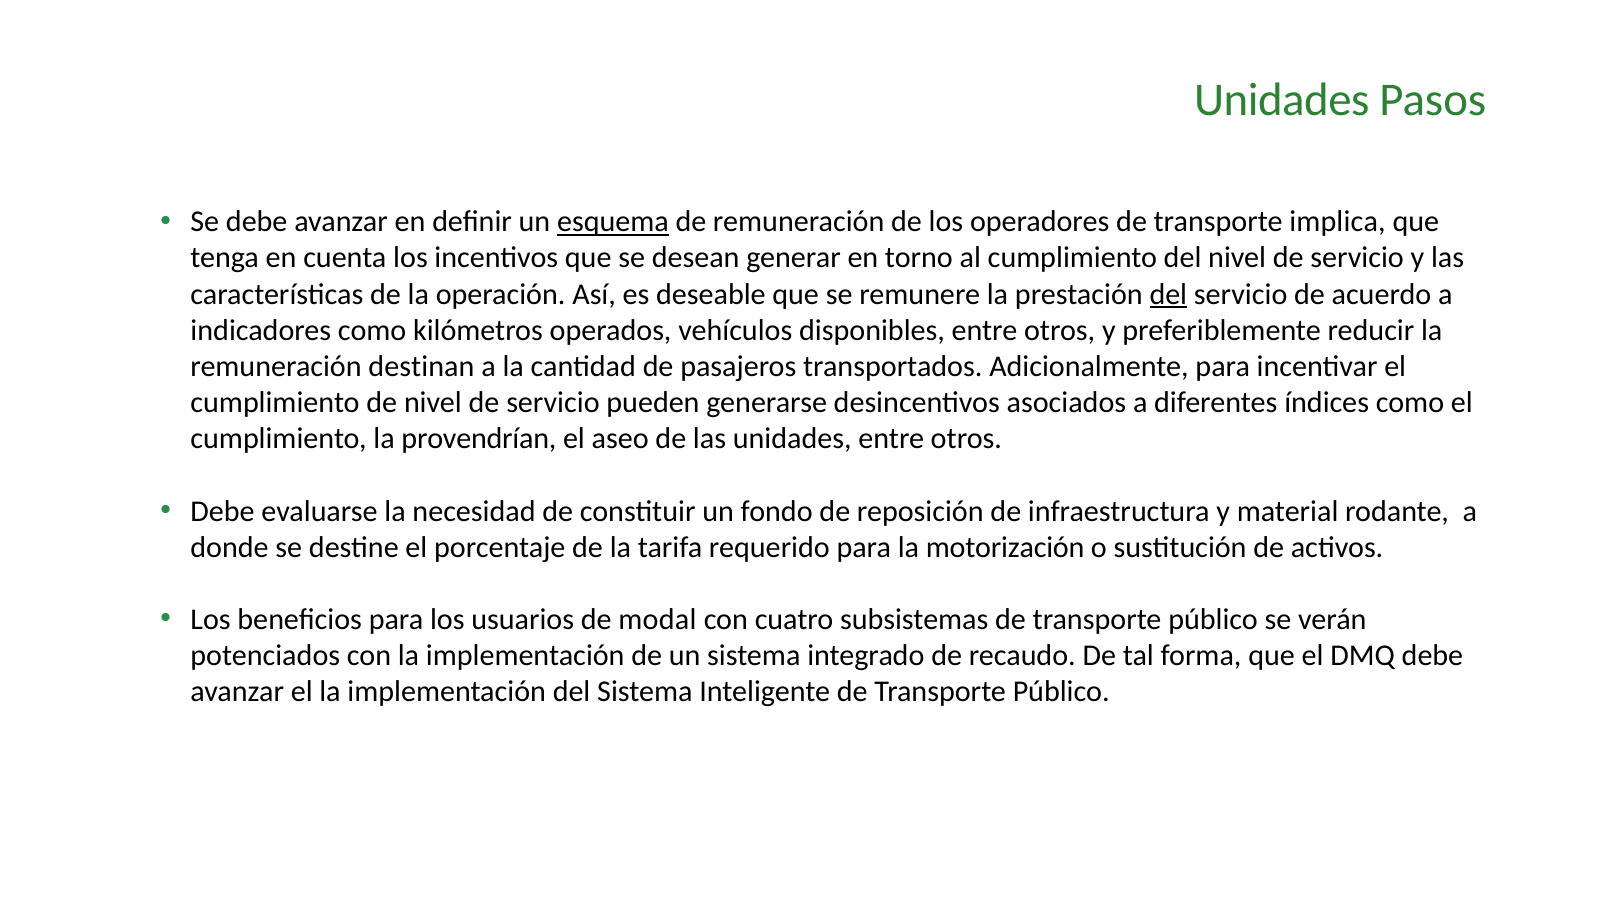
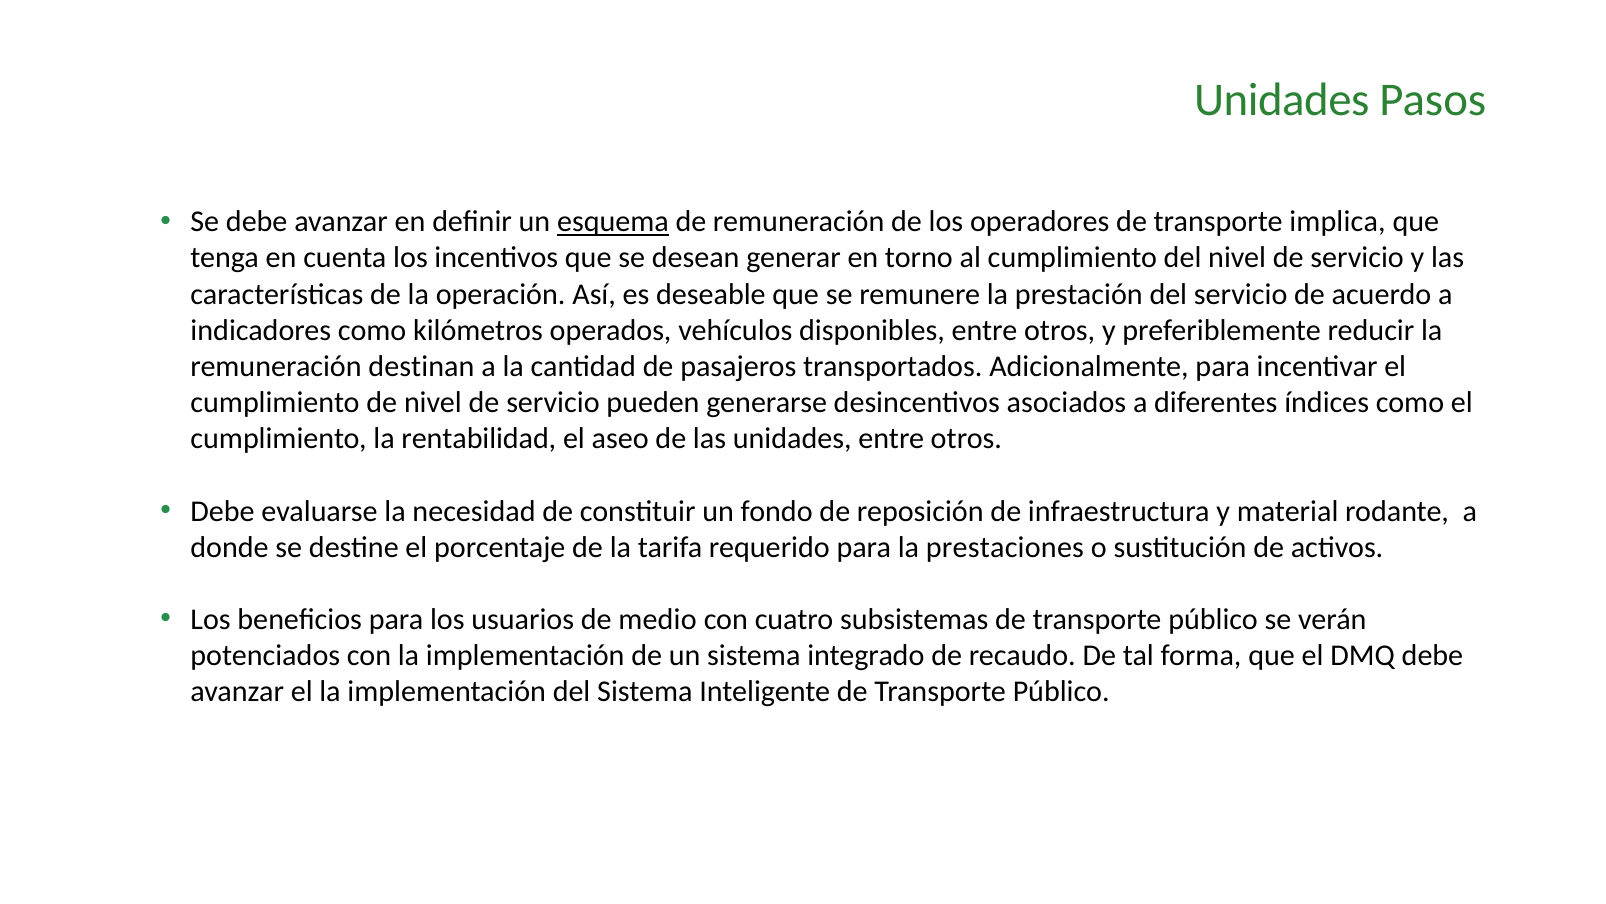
del at (1168, 294) underline: present -> none
provendrían: provendrían -> rentabilidad
motorización: motorización -> prestaciones
modal: modal -> medio
